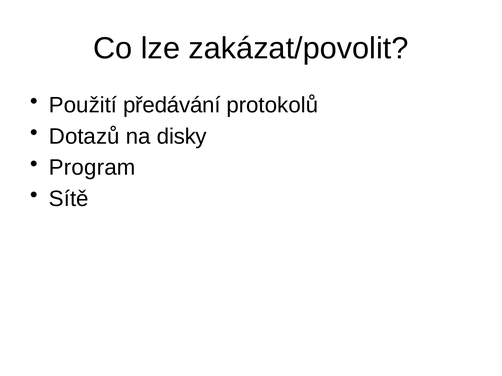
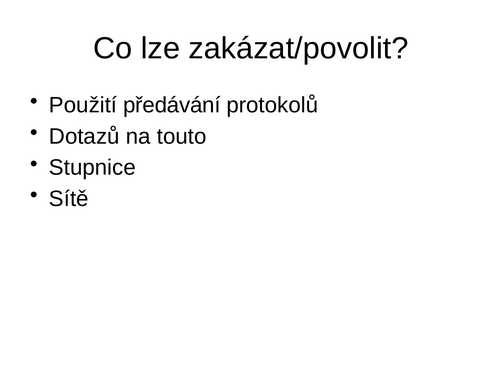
disky: disky -> touto
Program: Program -> Stupnice
